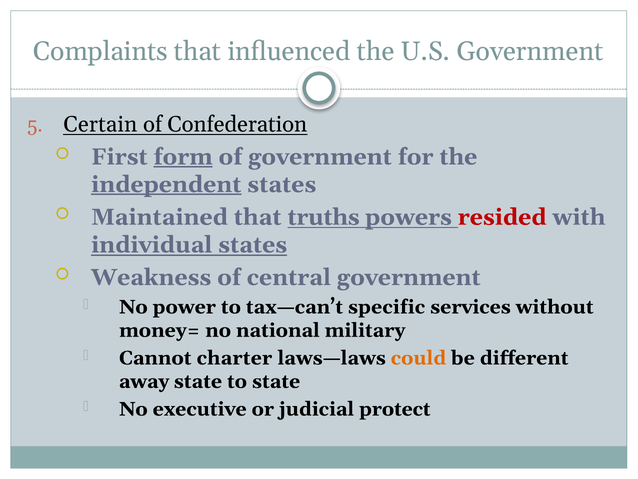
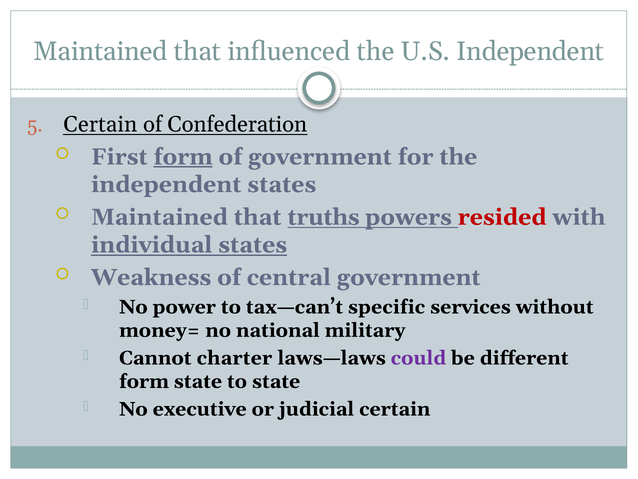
Complaints at (101, 52): Complaints -> Maintained
U.S Government: Government -> Independent
independent at (166, 184) underline: present -> none
could colour: orange -> purple
away at (144, 381): away -> form
judicial protect: protect -> certain
